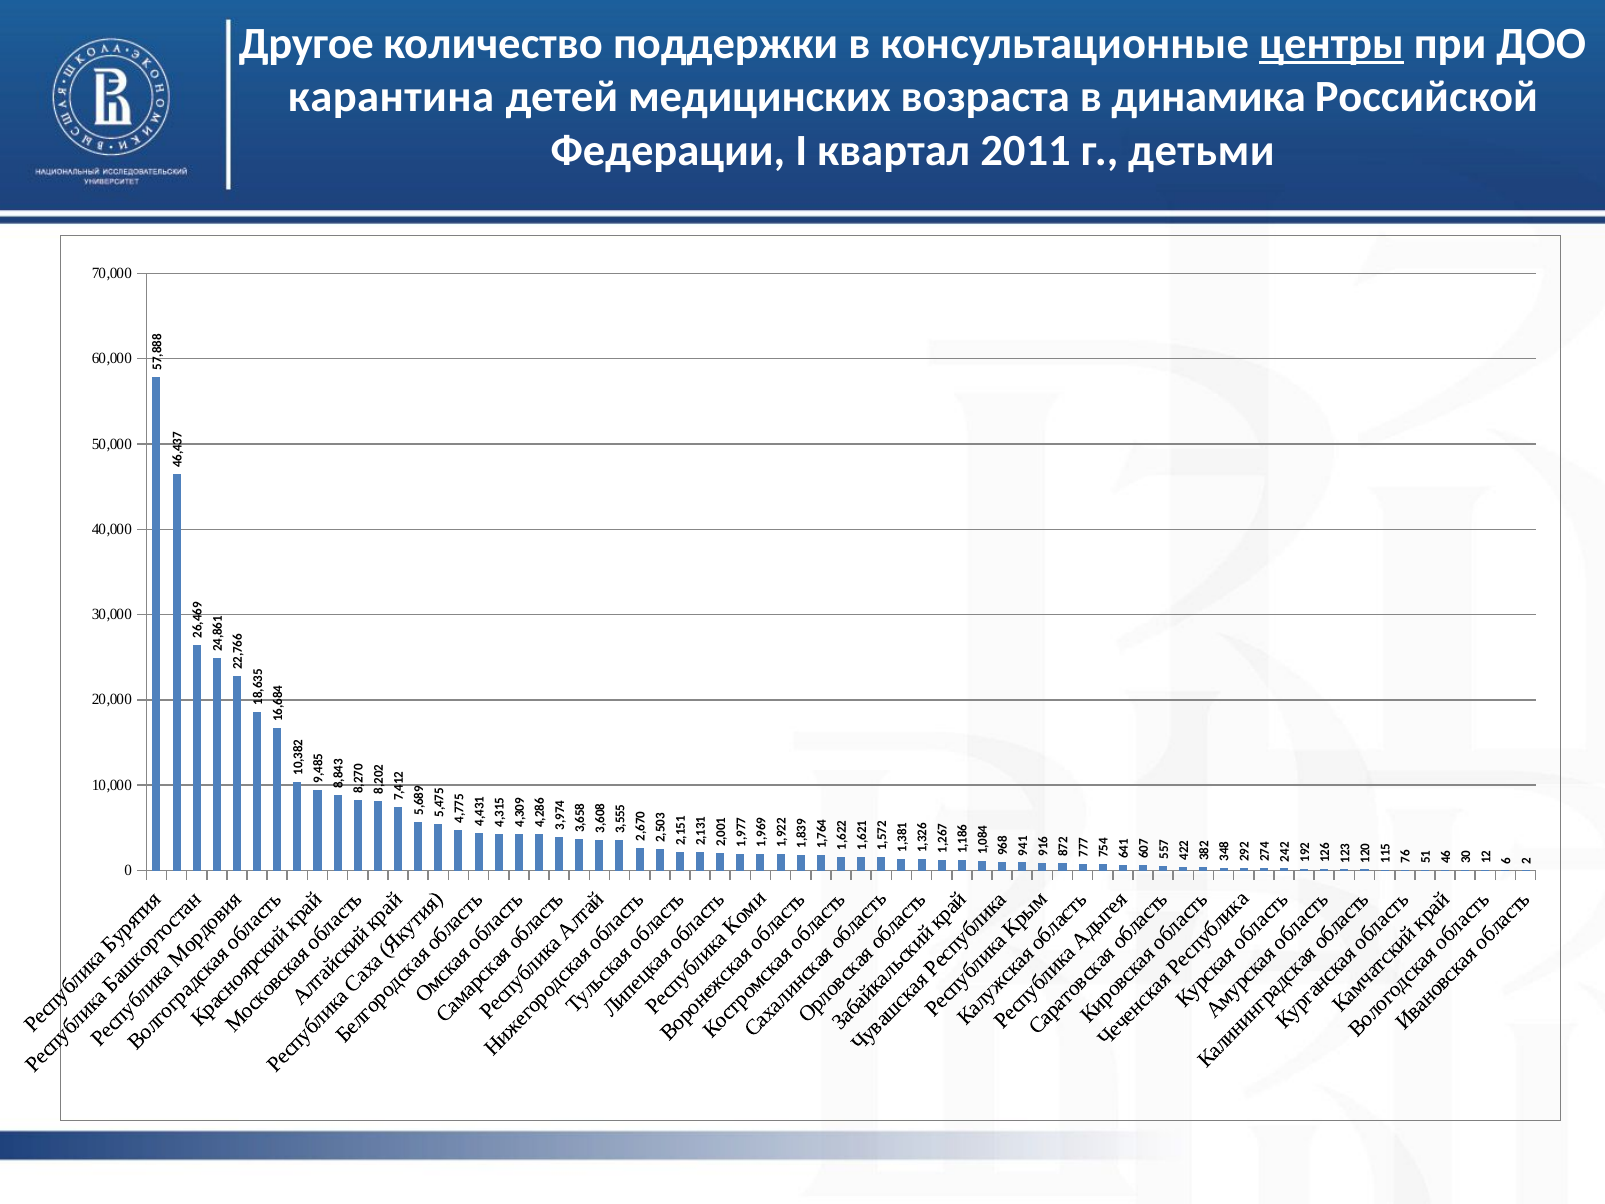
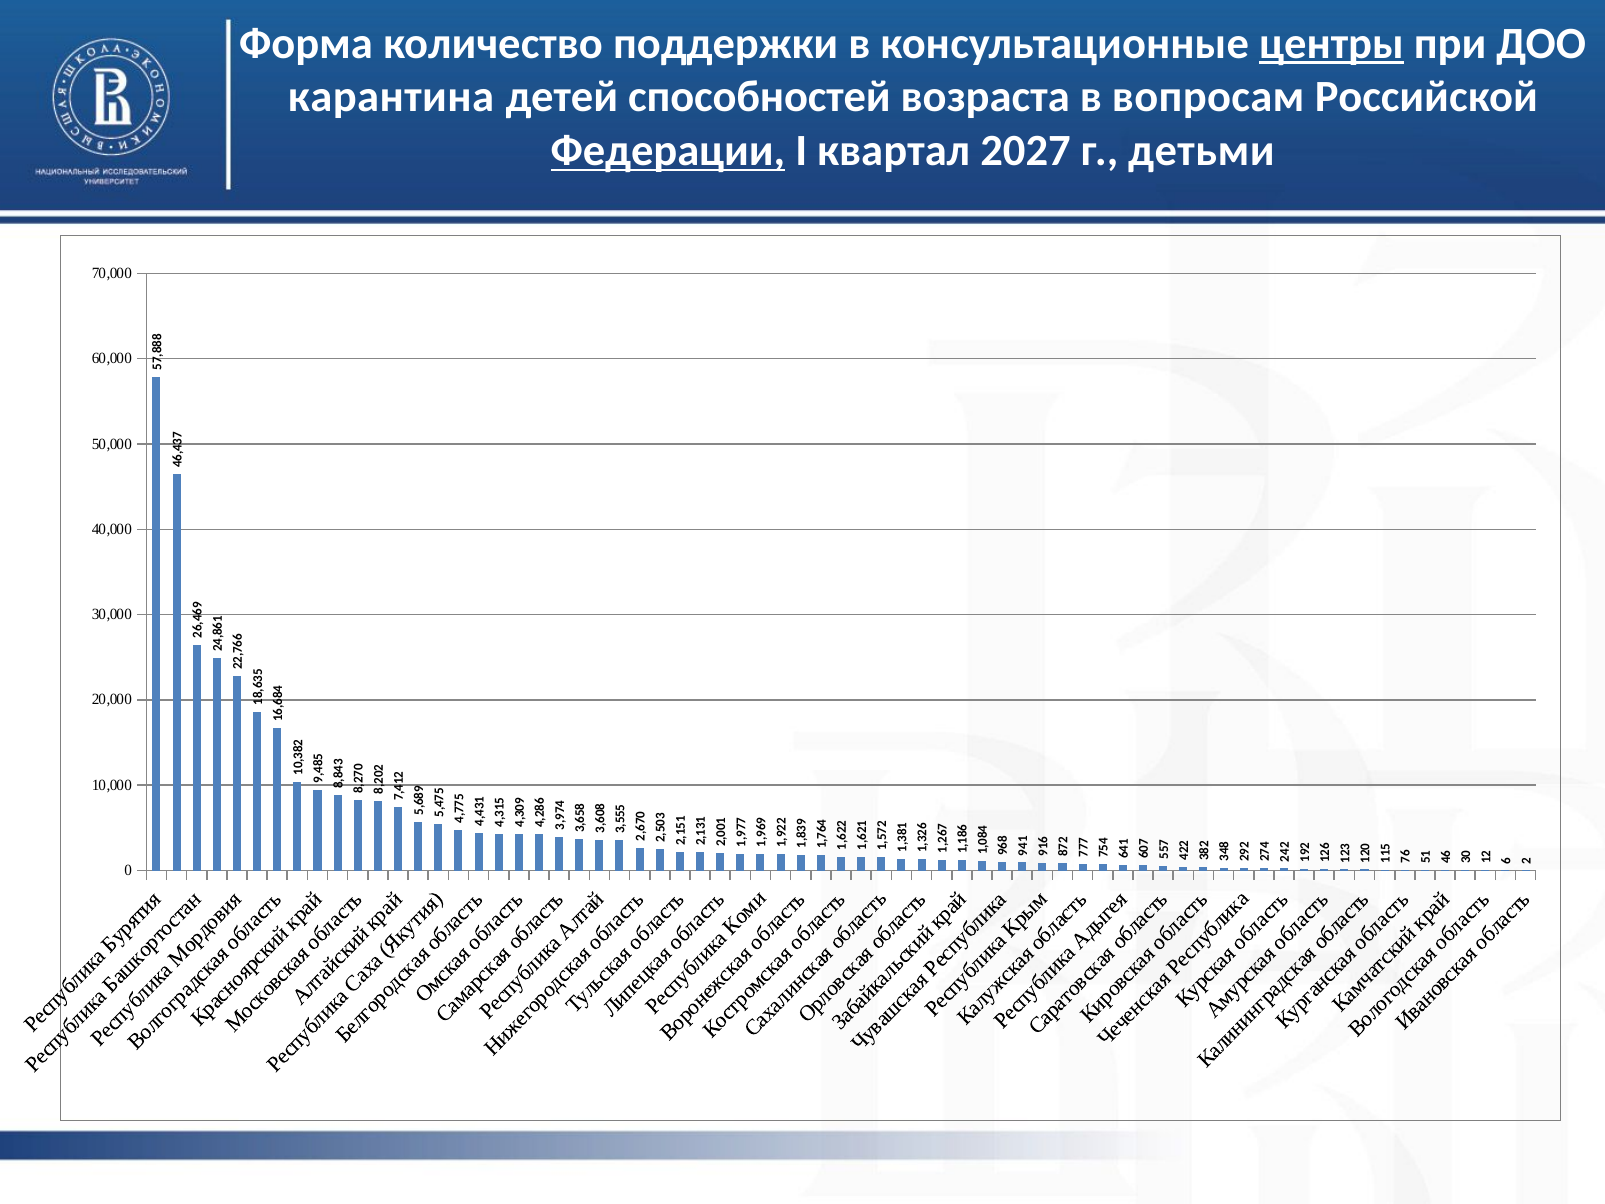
Другое: Другое -> Форма
медицинских: медицинских -> способностей
динамика: динамика -> вопросам
Федерации underline: none -> present
2011: 2011 -> 2027
